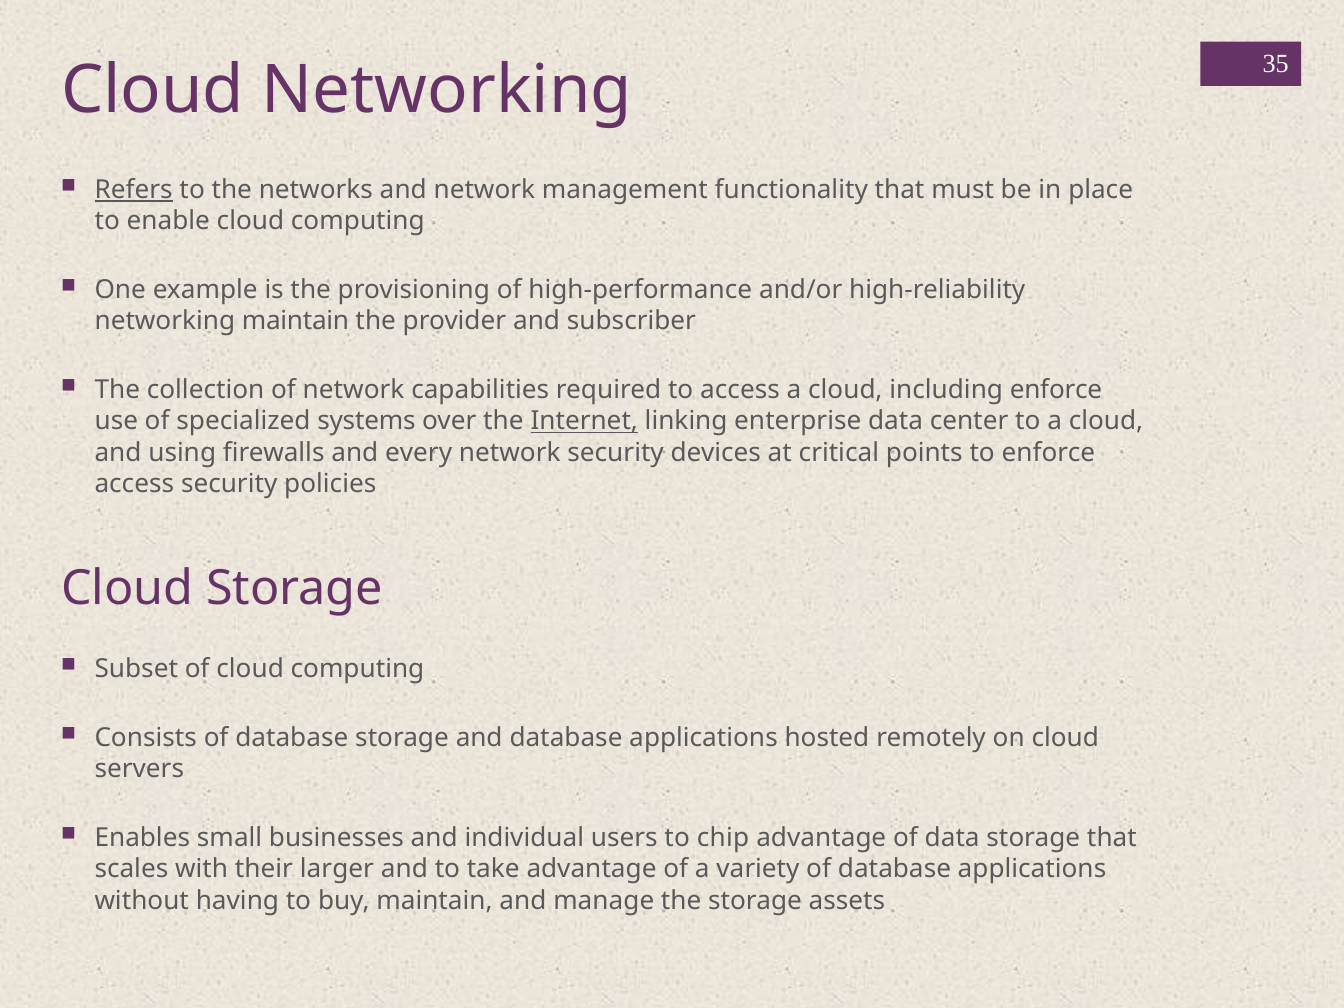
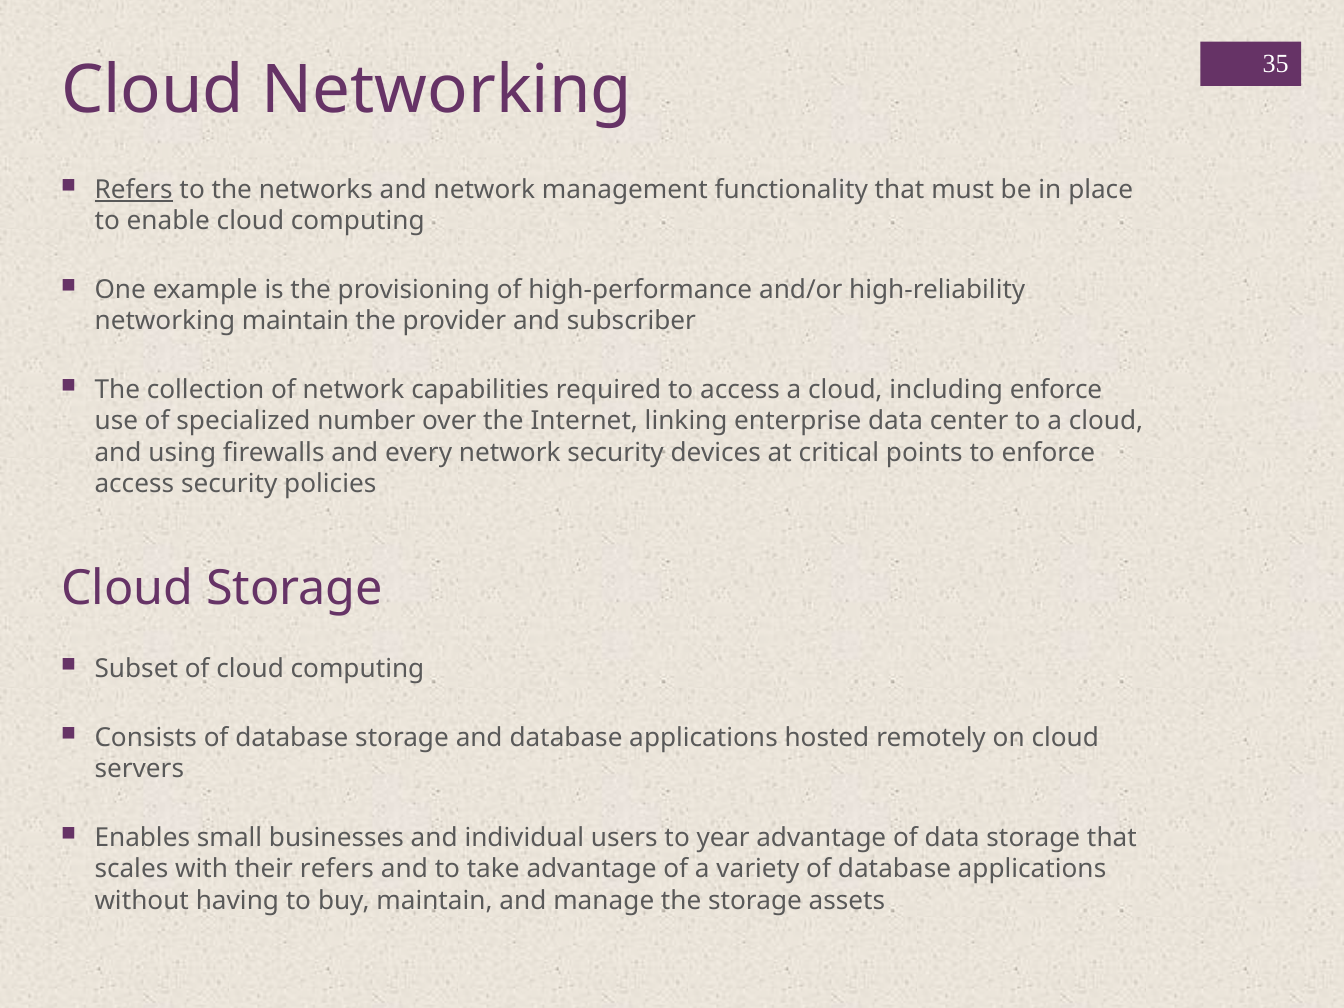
systems: systems -> number
Internet underline: present -> none
chip: chip -> year
their larger: larger -> refers
